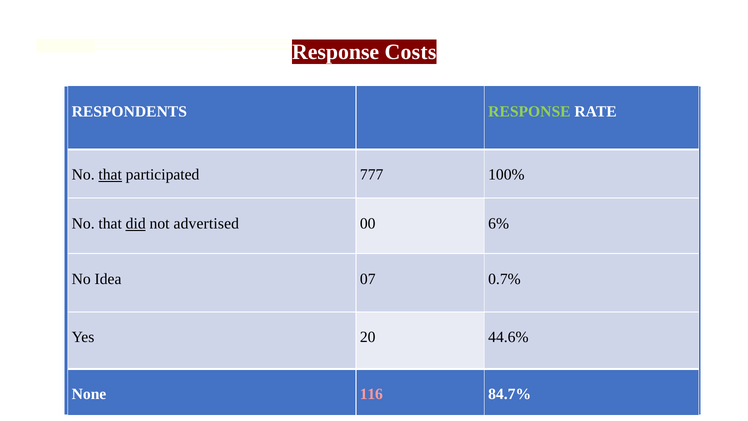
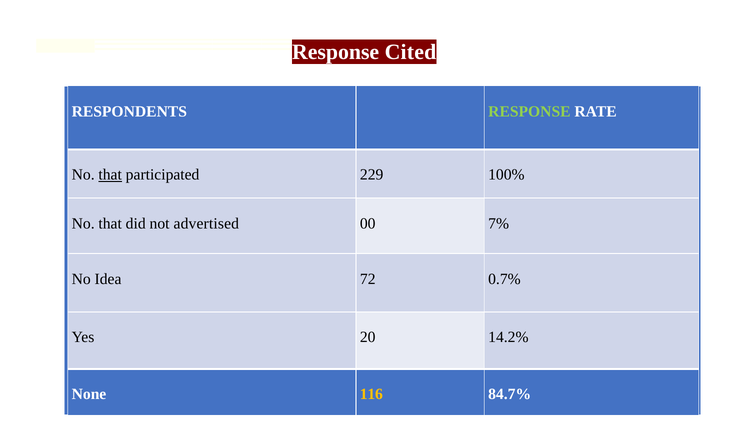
Costs: Costs -> Cited
777: 777 -> 229
did underline: present -> none
6%: 6% -> 7%
07: 07 -> 72
44.6%: 44.6% -> 14.2%
116 colour: pink -> yellow
